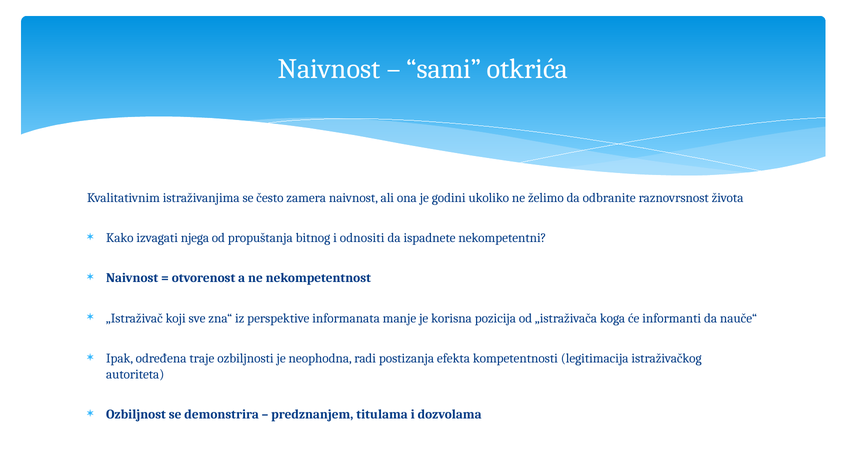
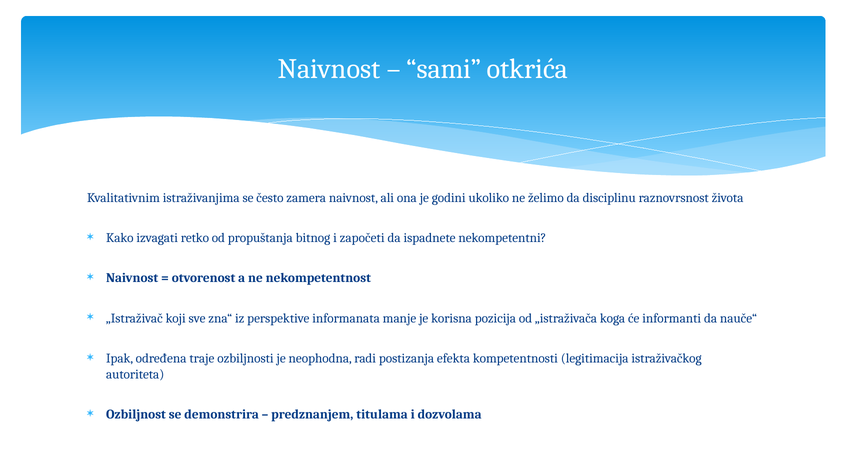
odbranite: odbranite -> disciplinu
njega: njega -> retko
odnositi: odnositi -> započeti
